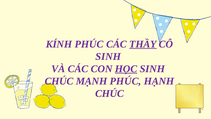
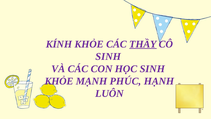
KÍNH PHÚC: PHÚC -> KHỎE
HỌC underline: present -> none
CHÚC at (59, 81): CHÚC -> KHỎE
CHÚC at (110, 93): CHÚC -> LUÔN
